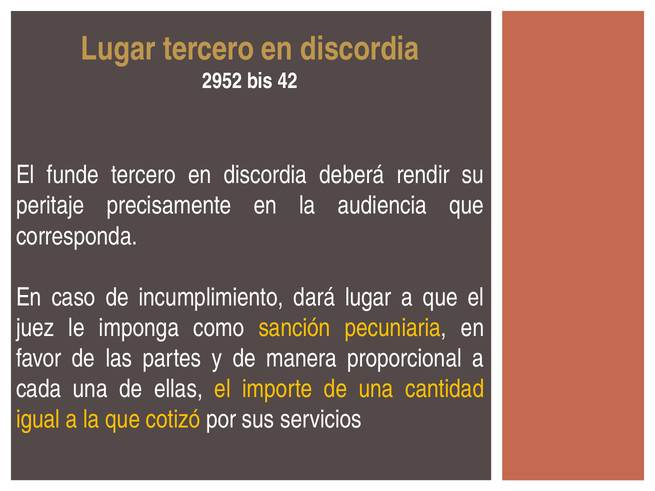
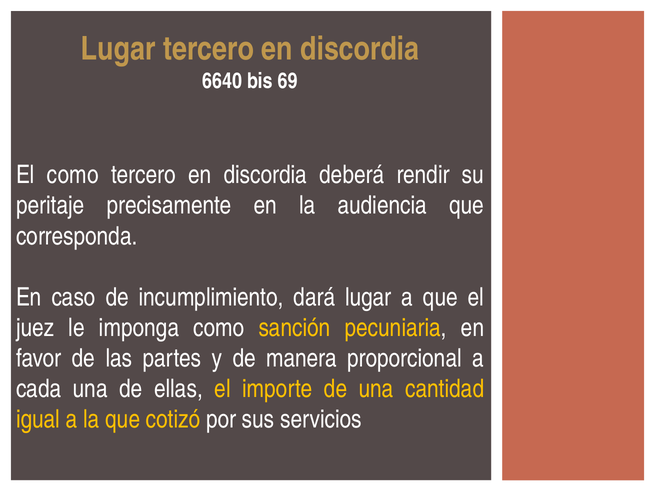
2952: 2952 -> 6640
42: 42 -> 69
El funde: funde -> como
